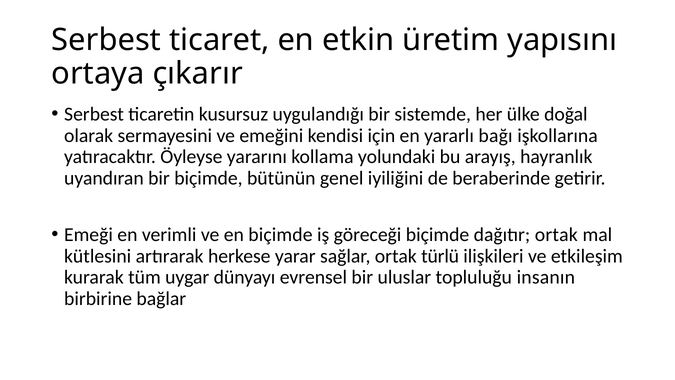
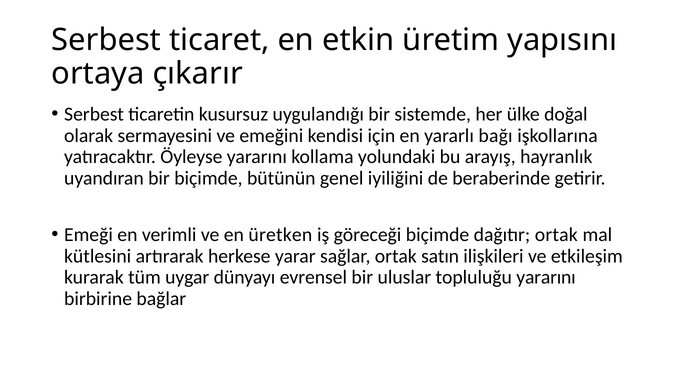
en biçimde: biçimde -> üretken
türlü: türlü -> satın
topluluğu insanın: insanın -> yararını
